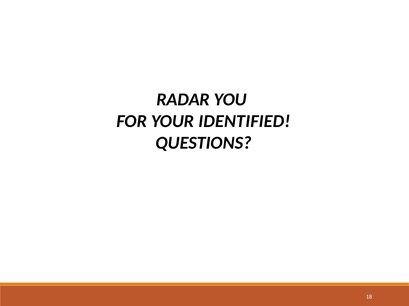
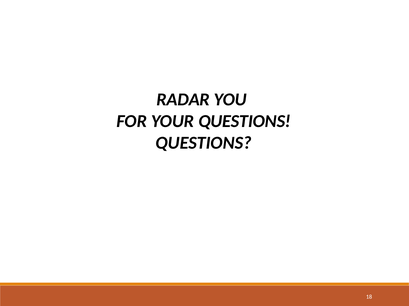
YOUR IDENTIFIED: IDENTIFIED -> QUESTIONS
